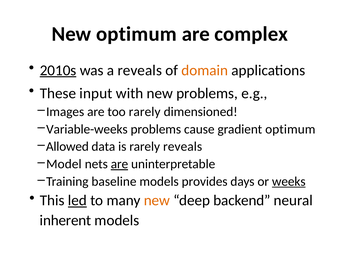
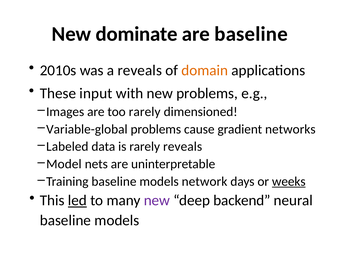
New optimum: optimum -> dominate
are complex: complex -> baseline
2010s underline: present -> none
Variable-weeks: Variable-weeks -> Variable-global
gradient optimum: optimum -> networks
Allowed: Allowed -> Labeled
are at (119, 164) underline: present -> none
provides: provides -> network
new at (157, 200) colour: orange -> purple
inherent at (65, 220): inherent -> baseline
